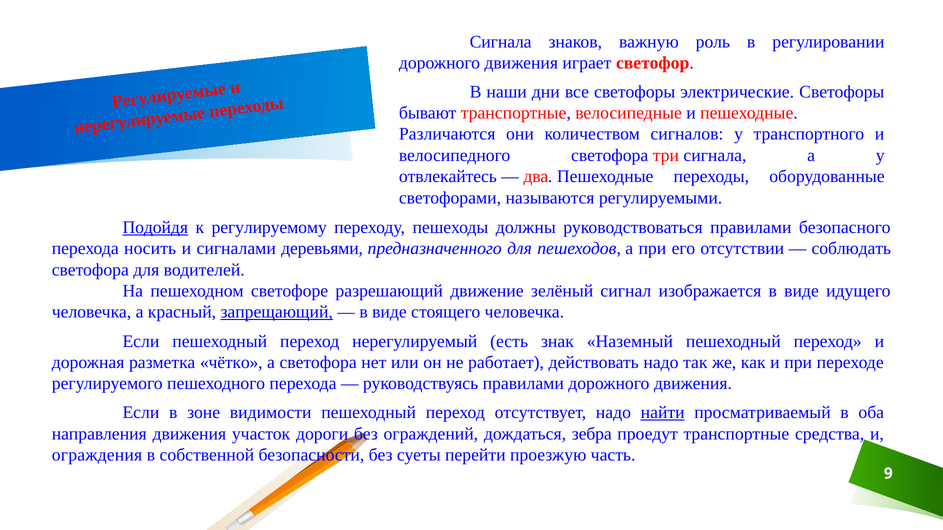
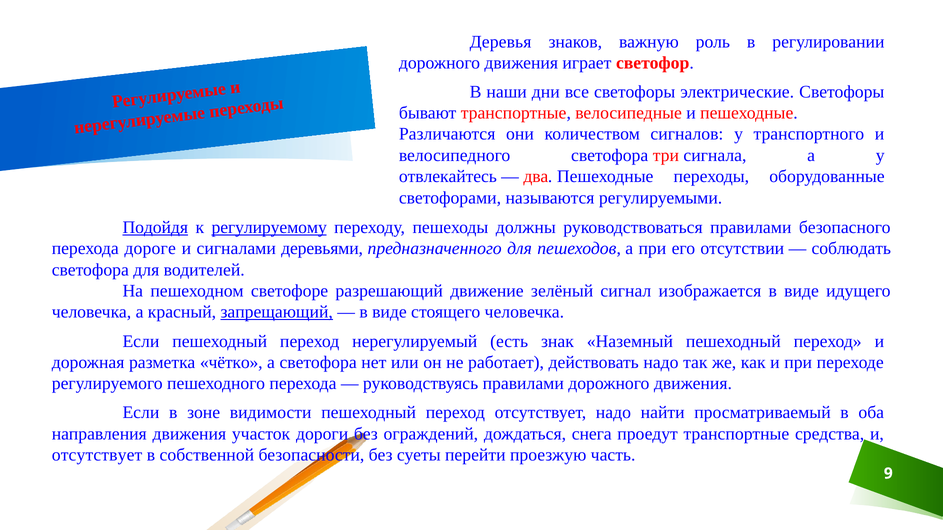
Сигнала at (501, 42): Сигнала -> Деревья
регулируемому underline: none -> present
носить: носить -> дороге
найти underline: present -> none
зебра: зебра -> снега
ограждения at (97, 455): ограждения -> отсутствует
